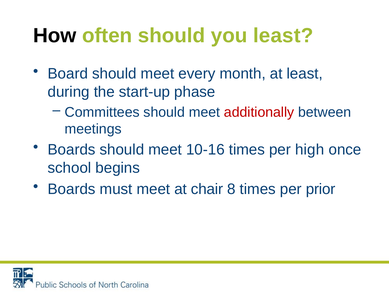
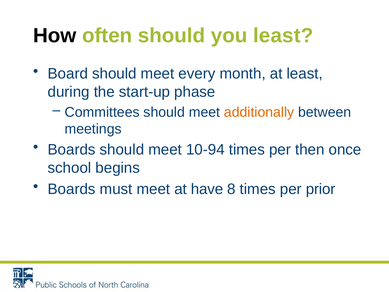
additionally colour: red -> orange
10-16: 10-16 -> 10-94
high: high -> then
chair: chair -> have
